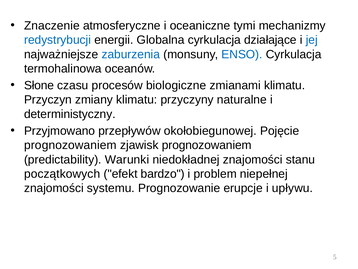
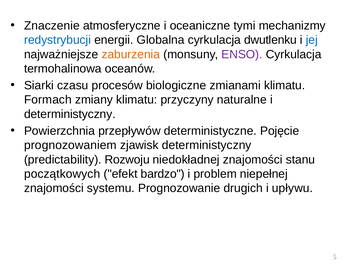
działające: działające -> dwutlenku
zaburzenia colour: blue -> orange
ENSO colour: blue -> purple
Słone: Słone -> Siarki
Przyczyn: Przyczyn -> Formach
Przyjmowano: Przyjmowano -> Powierzchnia
okołobiegunowej: okołobiegunowej -> deterministyczne
zjawisk prognozowaniem: prognozowaniem -> deterministyczny
Warunki: Warunki -> Rozwoju
erupcje: erupcje -> drugich
